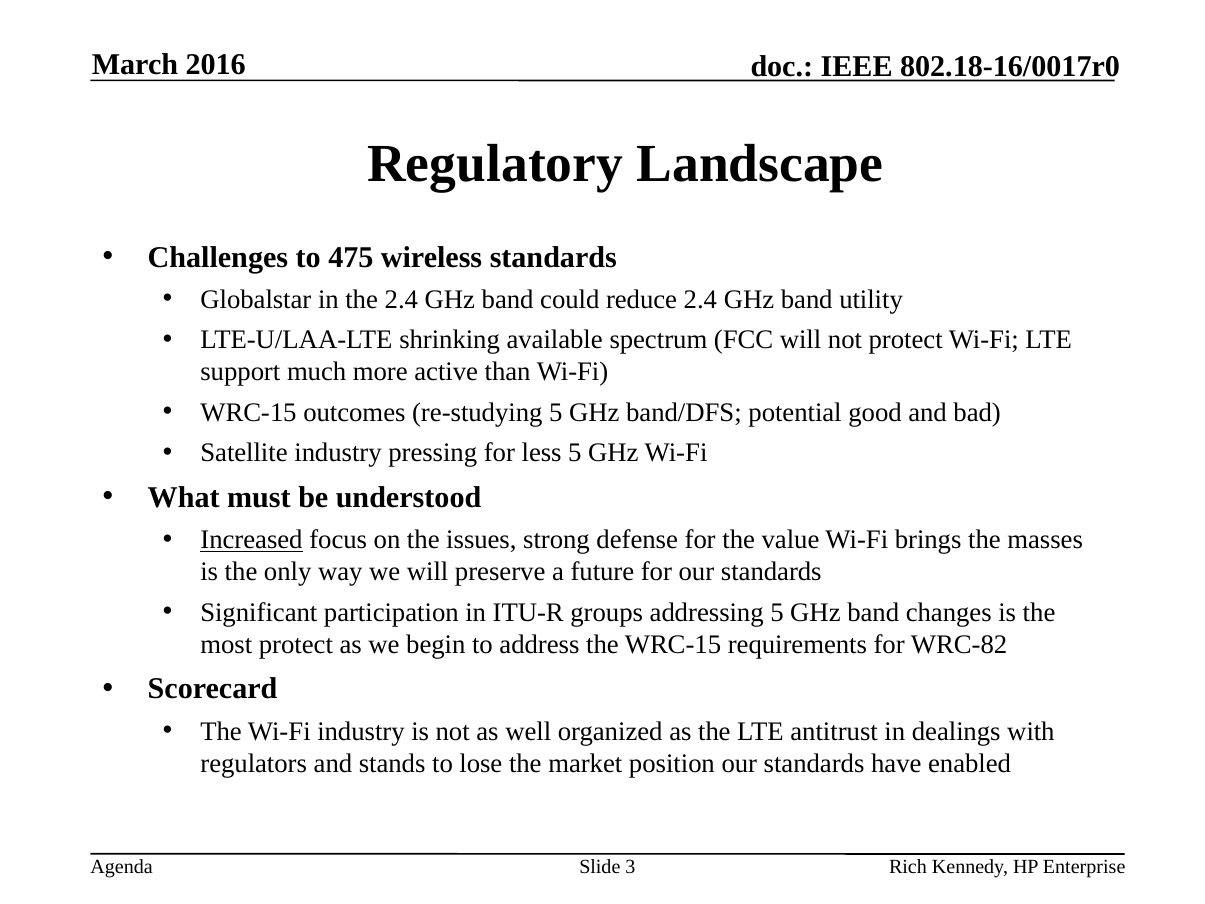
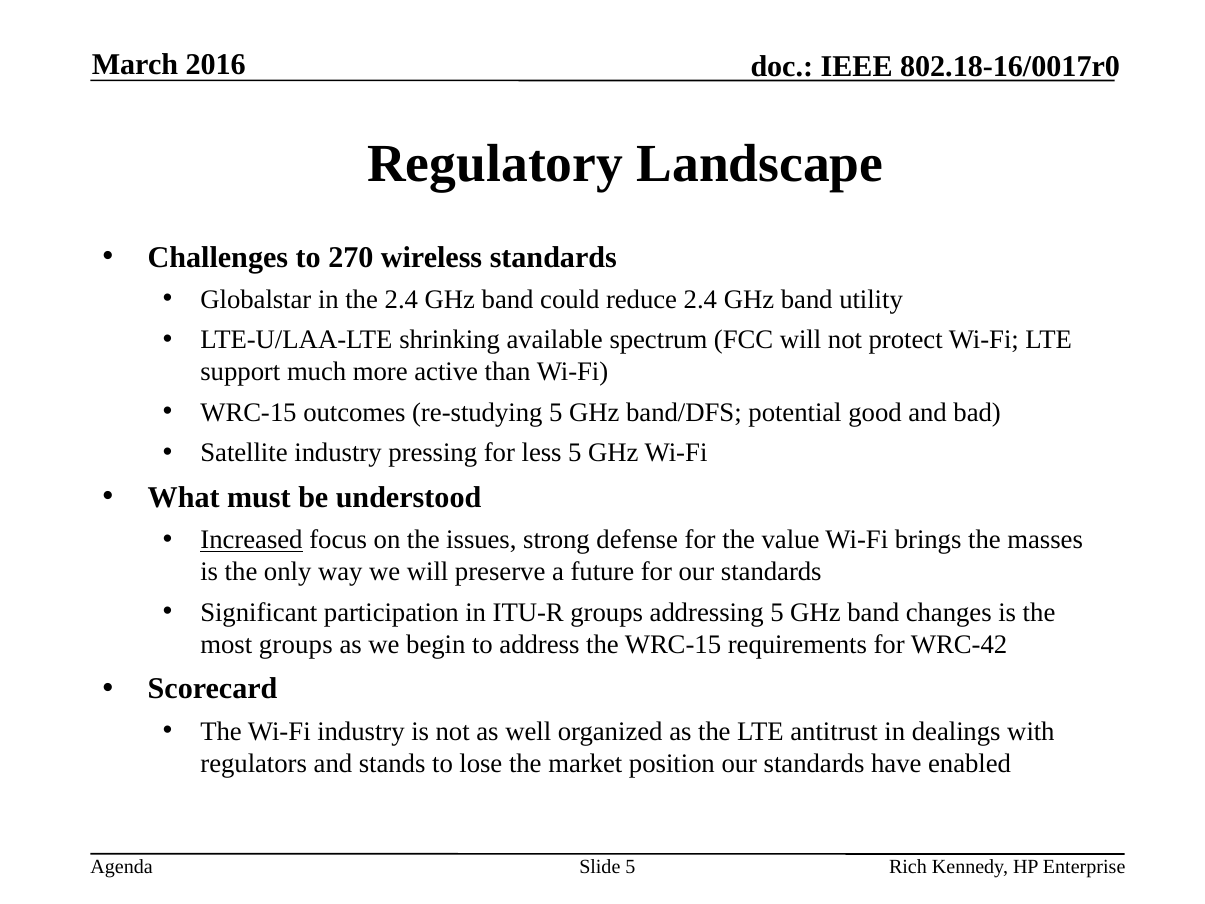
475: 475 -> 270
most protect: protect -> groups
WRC-82: WRC-82 -> WRC-42
Slide 3: 3 -> 5
